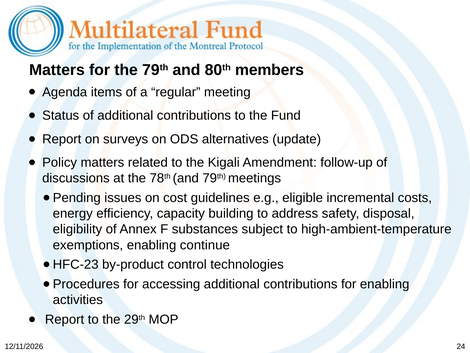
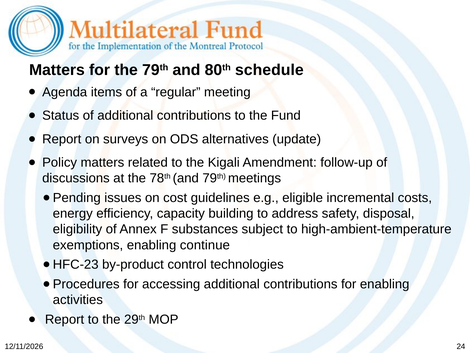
members: members -> schedule
